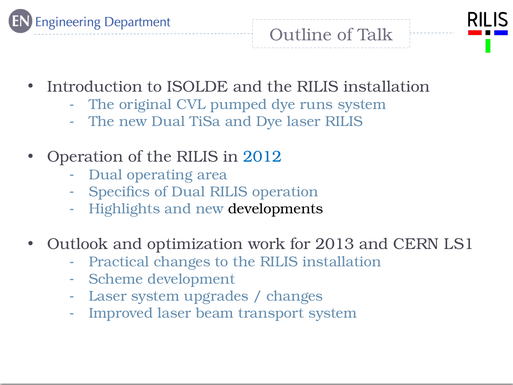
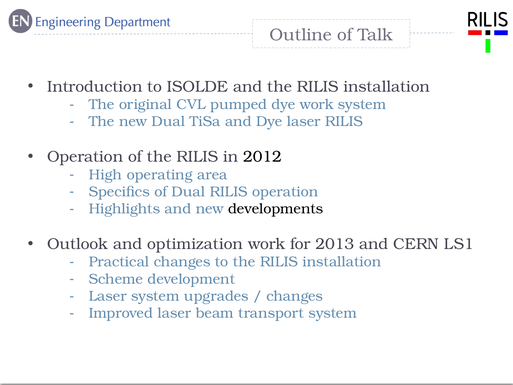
dye runs: runs -> work
2012 colour: blue -> black
Dual at (106, 175): Dual -> High
